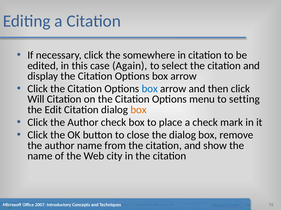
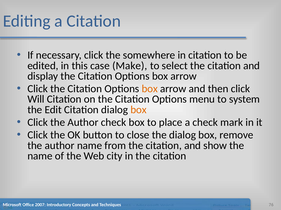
Again: Again -> Make
box at (150, 89) colour: blue -> orange
setting: setting -> system
